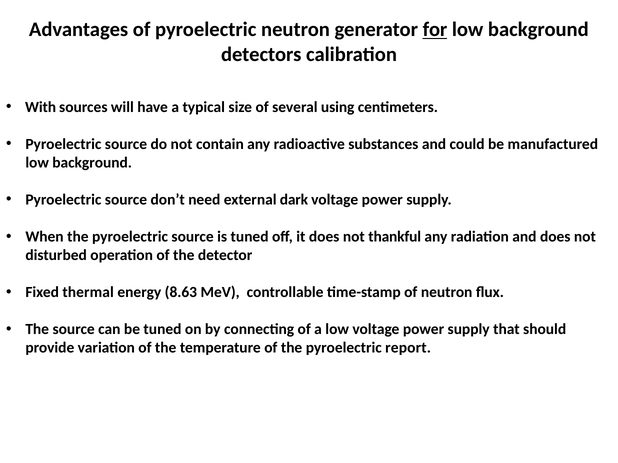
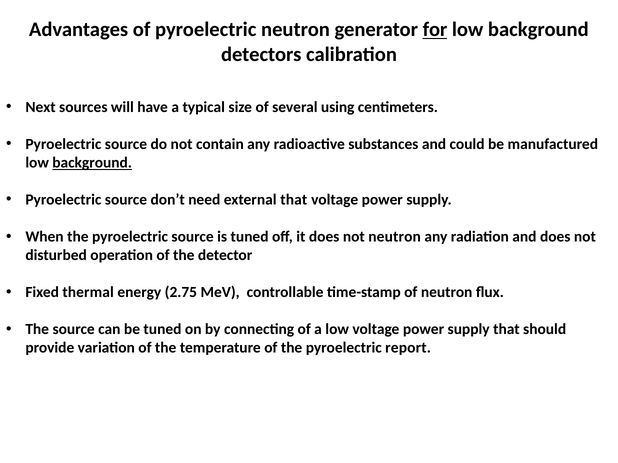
With: With -> Next
background at (92, 163) underline: none -> present
external dark: dark -> that
not thankful: thankful -> neutron
8.63: 8.63 -> 2.75
